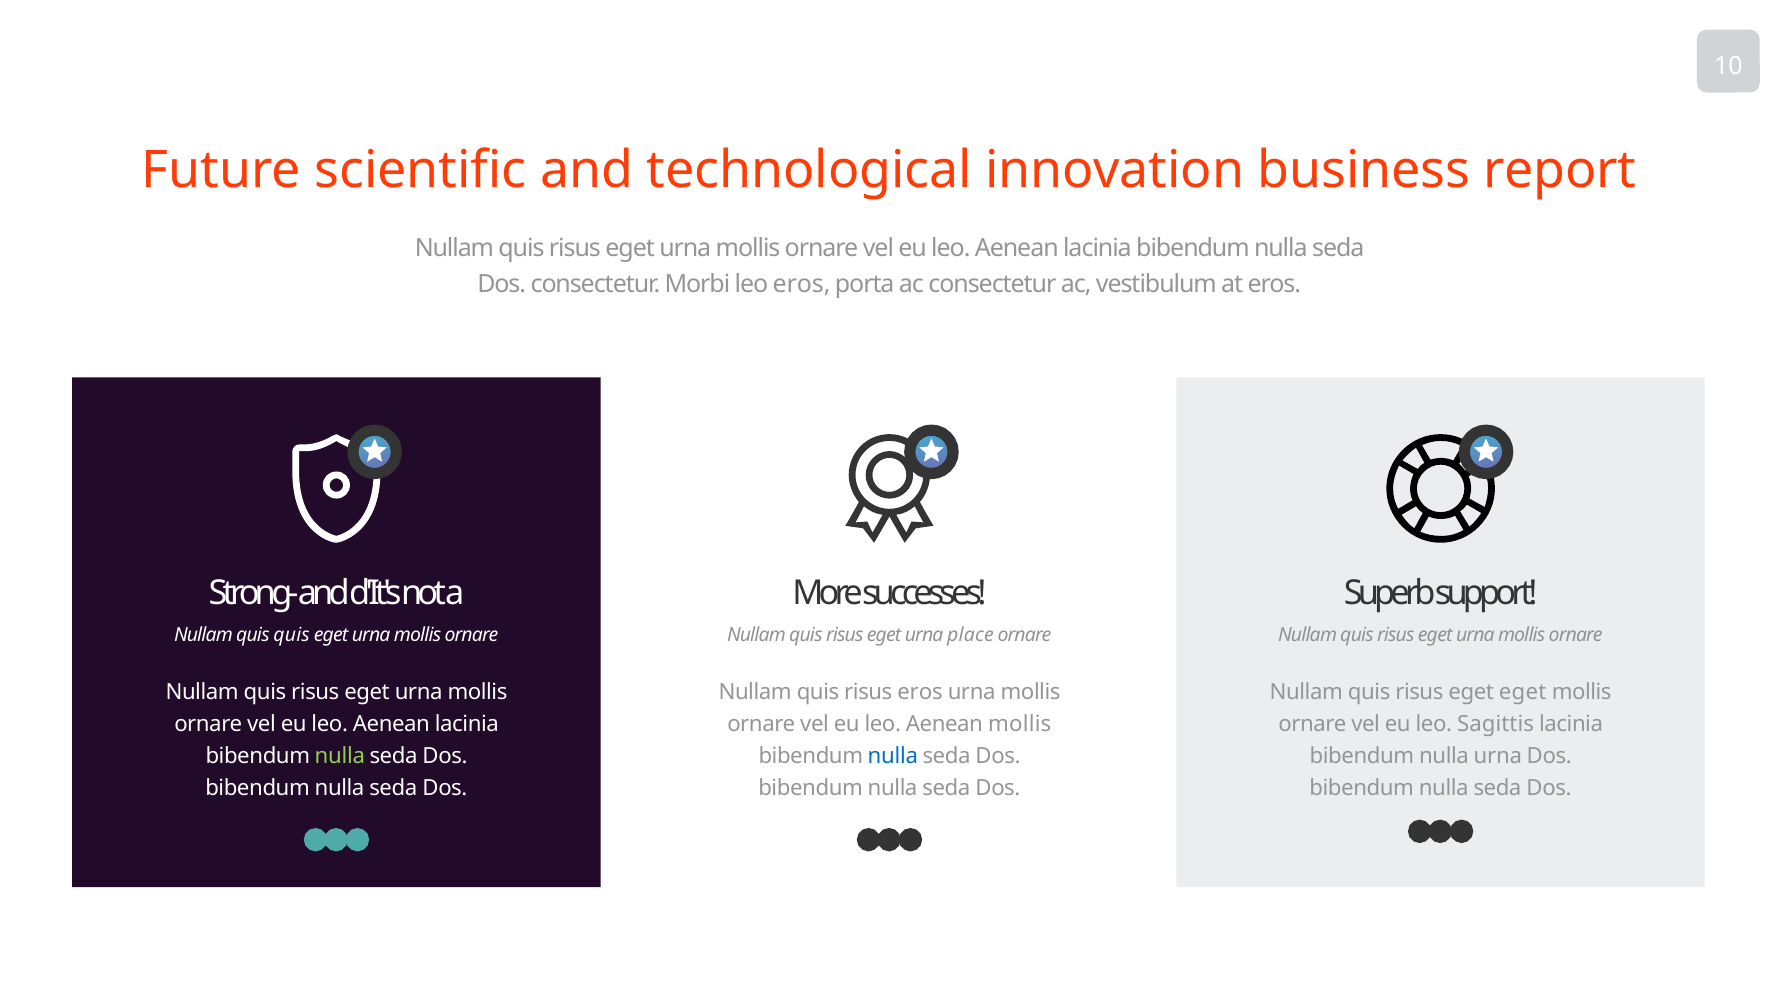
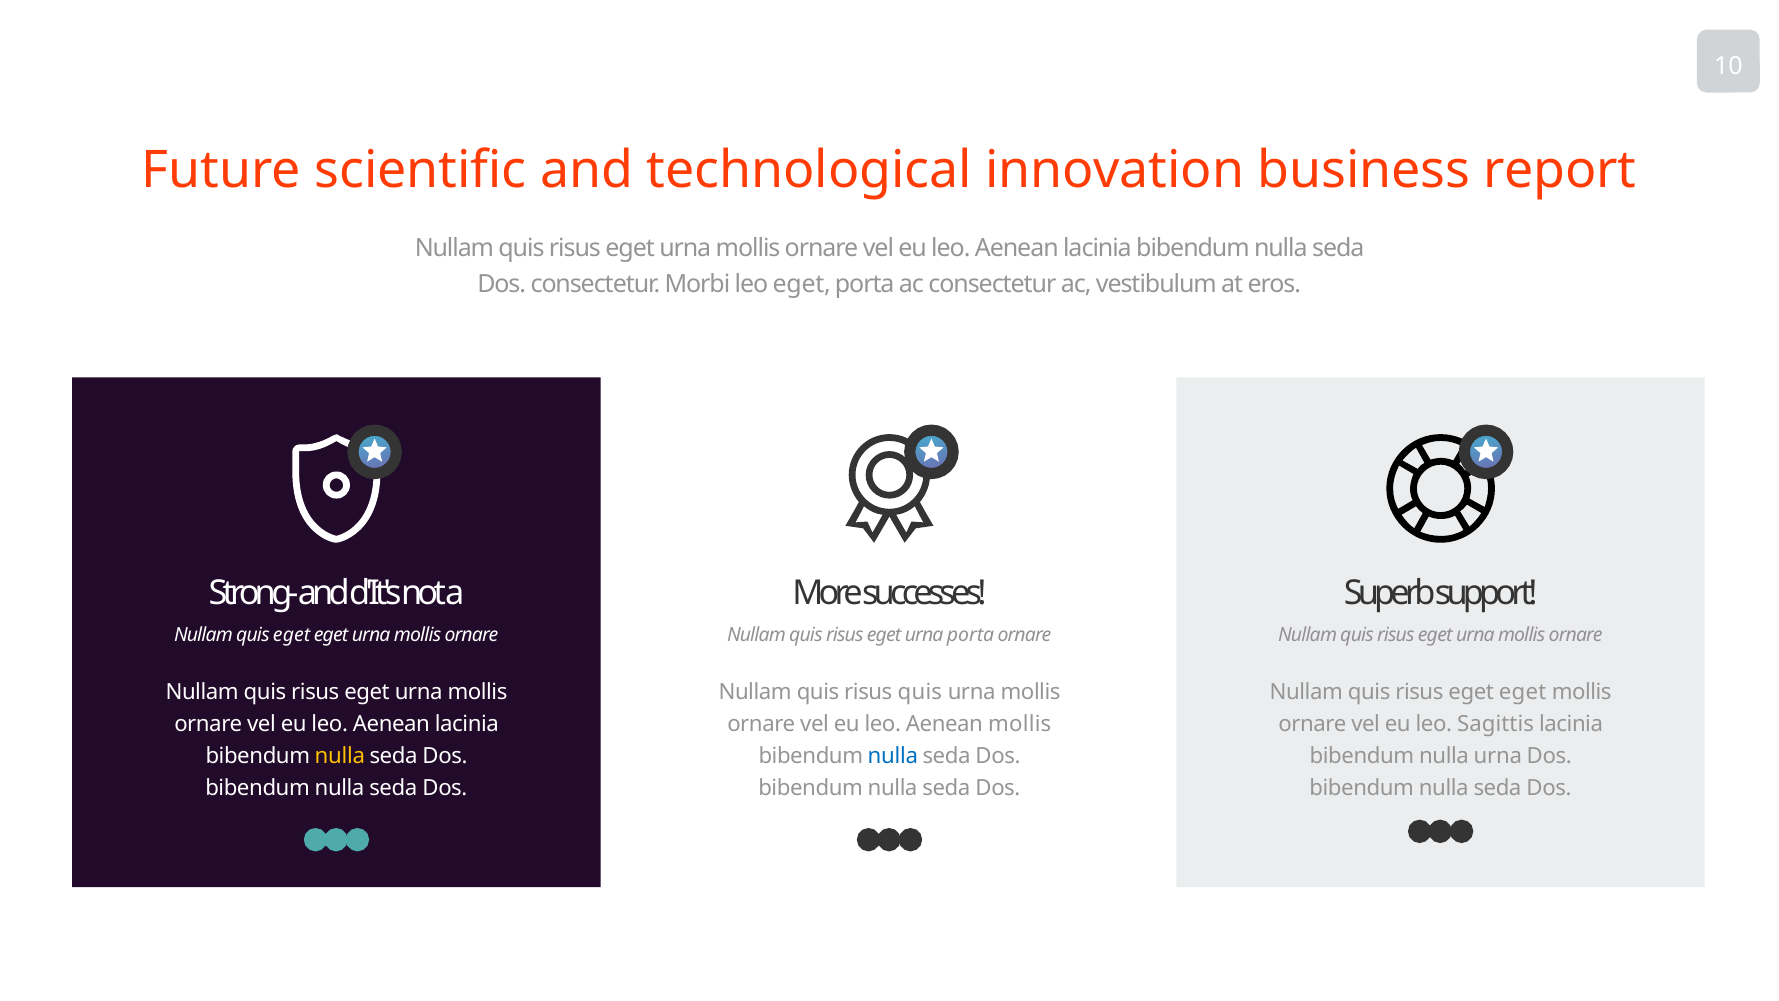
leo eros: eros -> eget
quis quis: quis -> eget
urna place: place -> porta
risus eros: eros -> quis
nulla at (340, 756) colour: light green -> yellow
